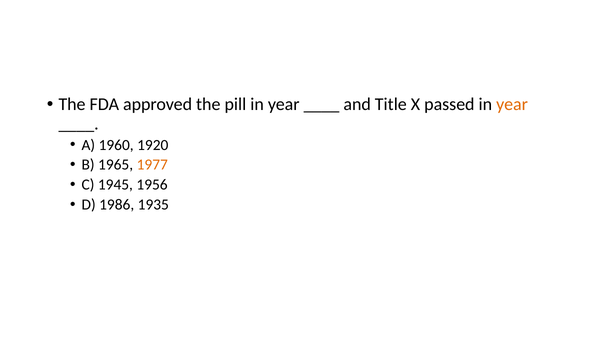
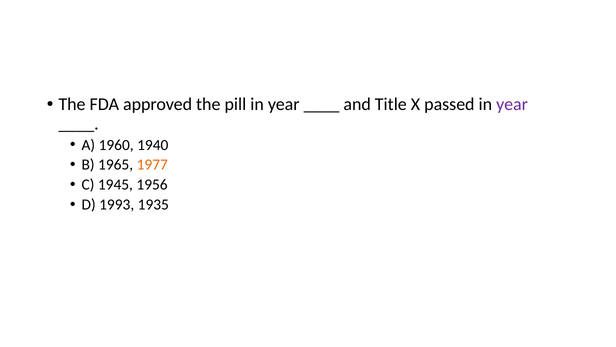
year at (512, 104) colour: orange -> purple
1920: 1920 -> 1940
1986: 1986 -> 1993
